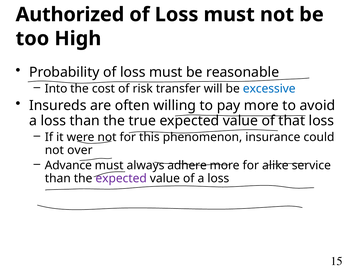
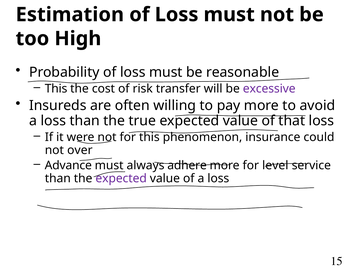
Authorized: Authorized -> Estimation
Into at (56, 89): Into -> This
excessive colour: blue -> purple
alike: alike -> level
